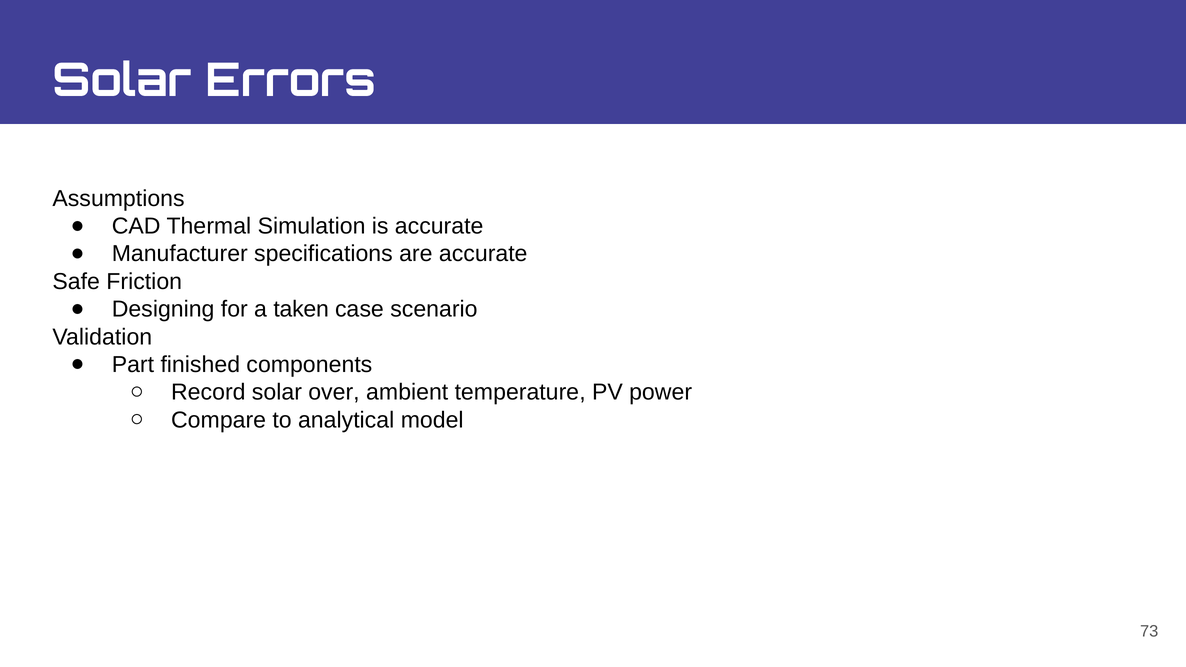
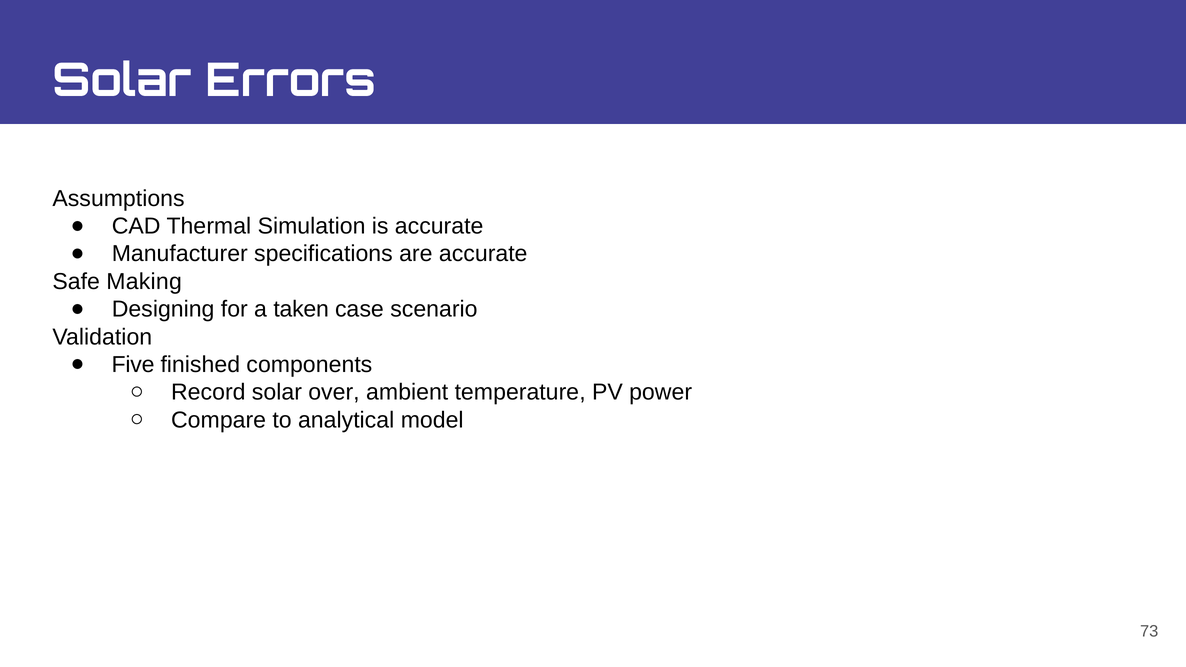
Friction: Friction -> Making
Part: Part -> Five
